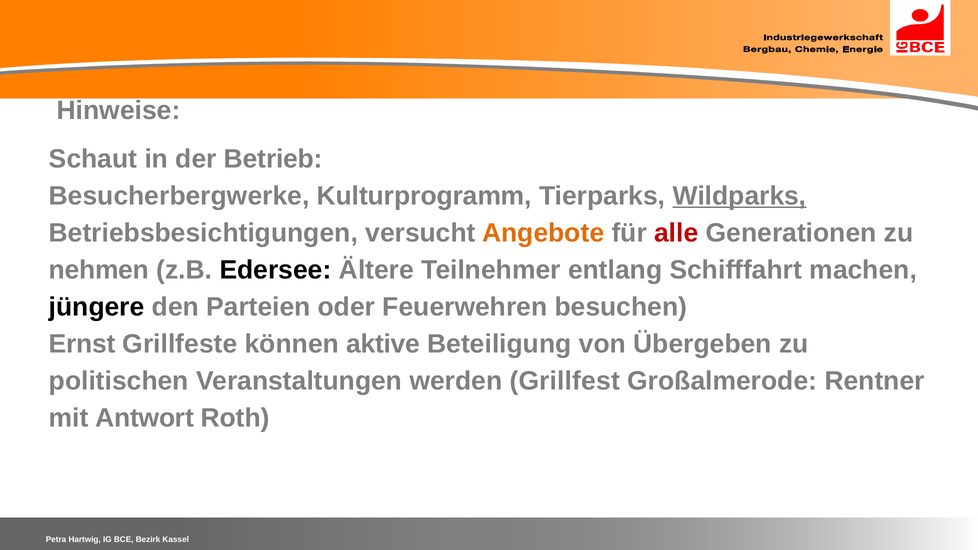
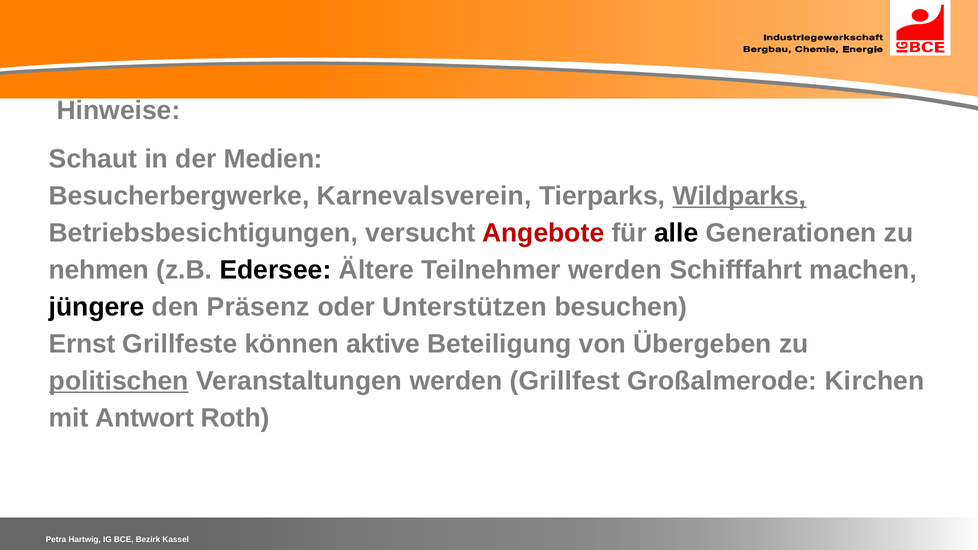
Betrieb: Betrieb -> Medien
Kulturprogramm: Kulturprogramm -> Karnevalsverein
Angebote colour: orange -> red
alle colour: red -> black
Teilnehmer entlang: entlang -> werden
Parteien: Parteien -> Präsenz
Feuerwehren: Feuerwehren -> Unterstützen
politischen underline: none -> present
Rentner: Rentner -> Kirchen
